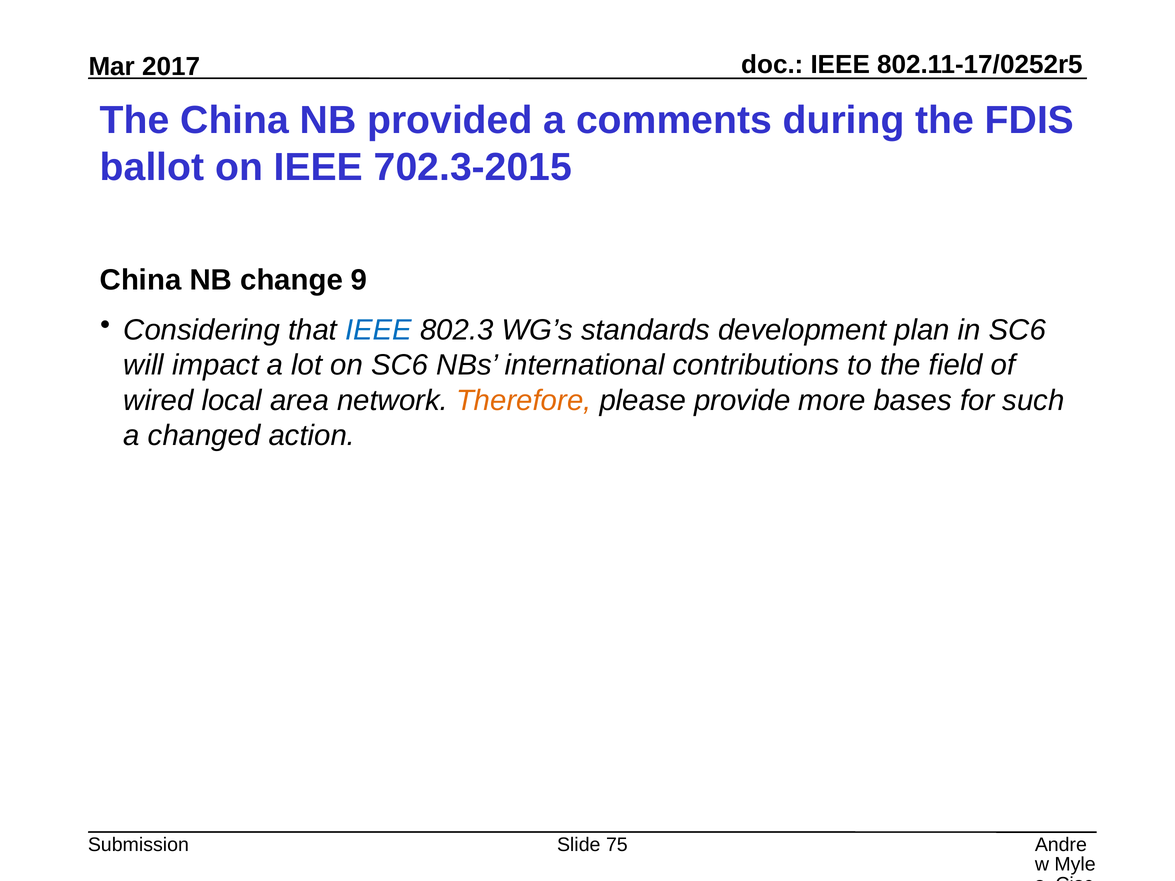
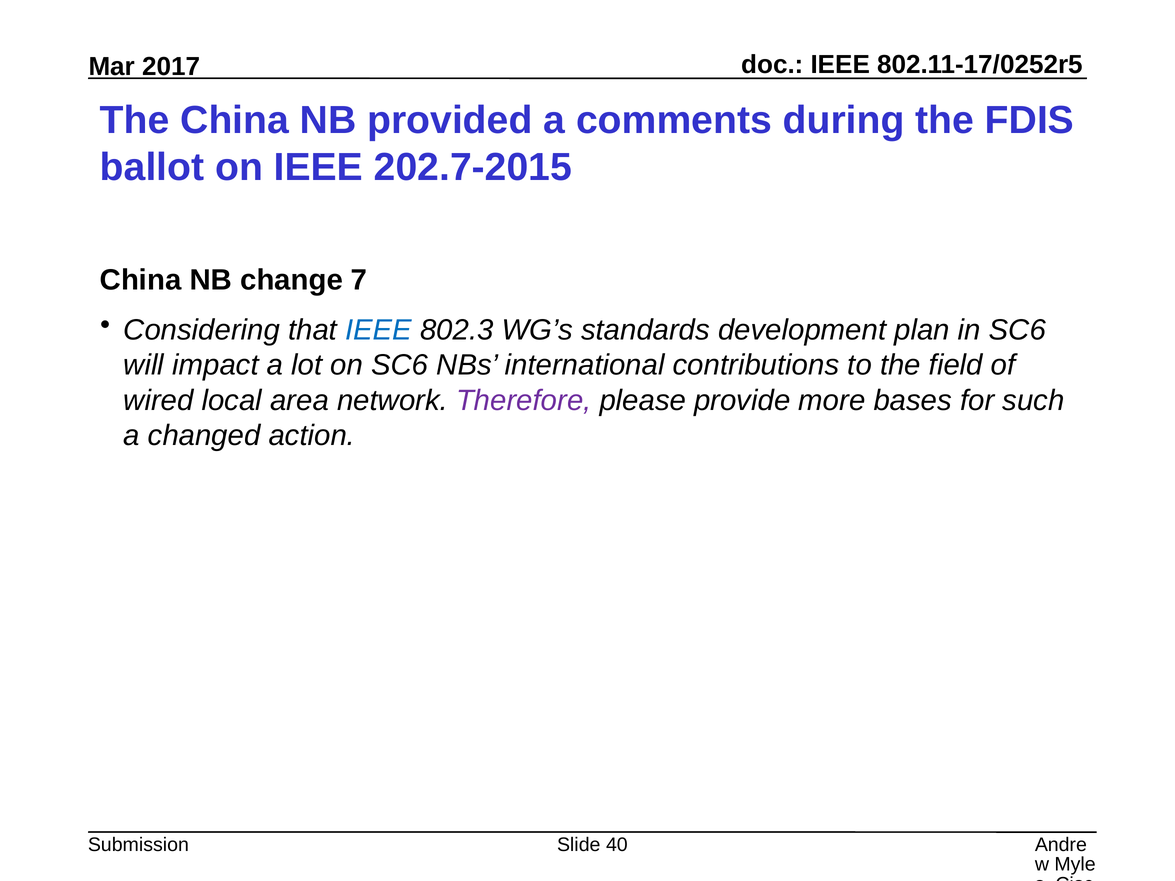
702.3-2015: 702.3-2015 -> 202.7-2015
9: 9 -> 7
Therefore colour: orange -> purple
75: 75 -> 40
